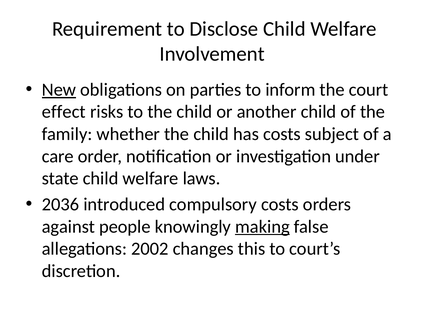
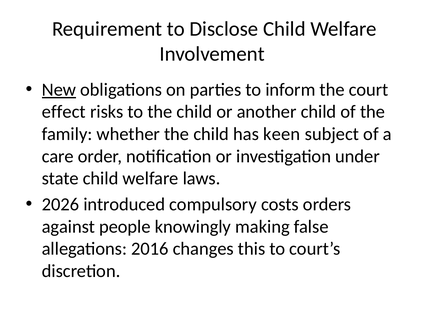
has costs: costs -> keen
2036: 2036 -> 2026
making underline: present -> none
2002: 2002 -> 2016
